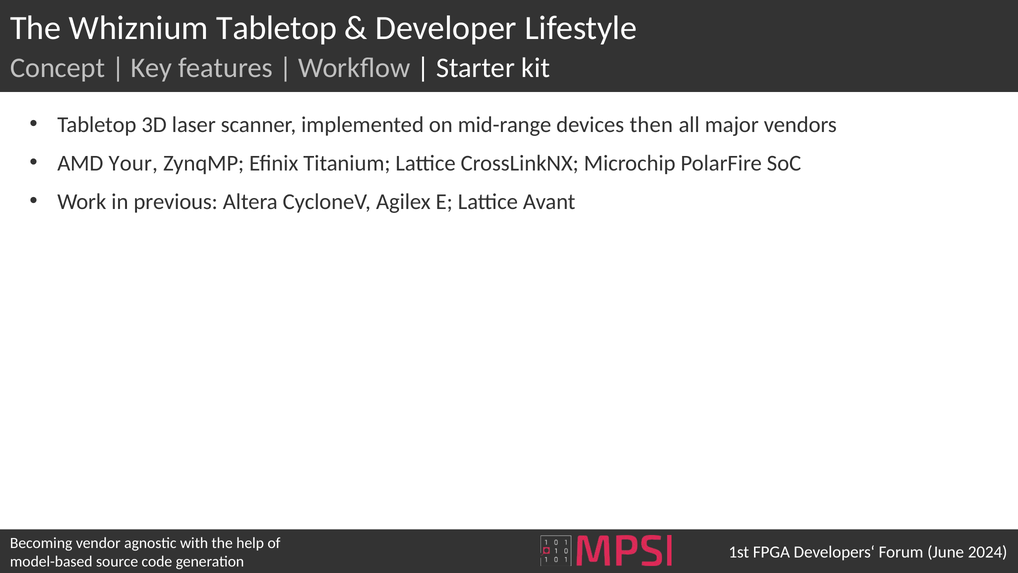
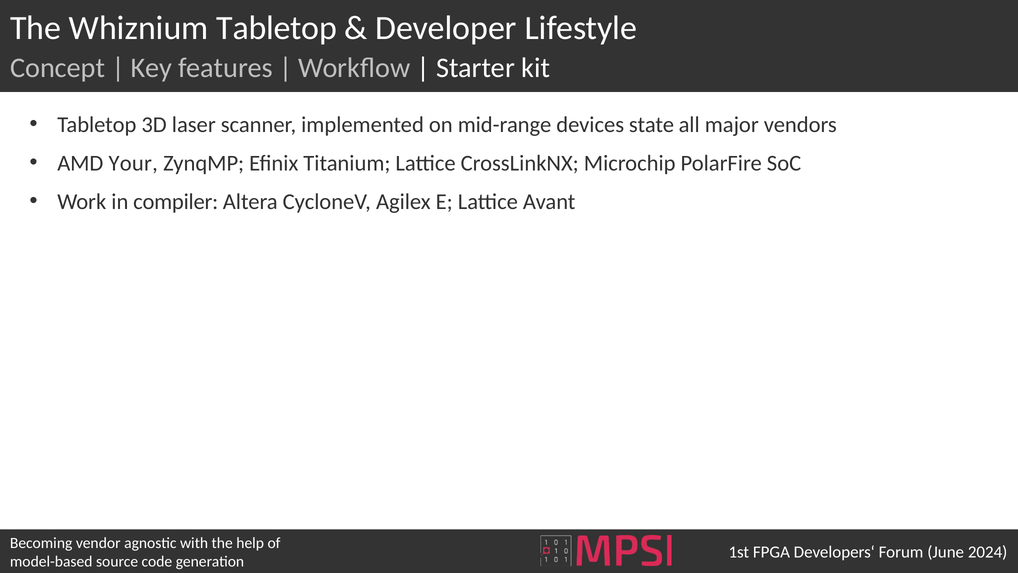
then: then -> state
previous: previous -> compiler
